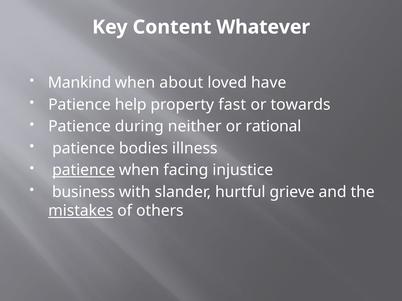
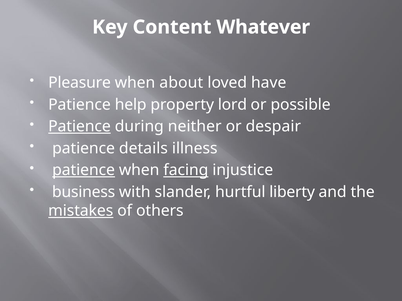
Mankind: Mankind -> Pleasure
fast: fast -> lord
towards: towards -> possible
Patience at (79, 127) underline: none -> present
rational: rational -> despair
bodies: bodies -> details
facing underline: none -> present
grieve: grieve -> liberty
